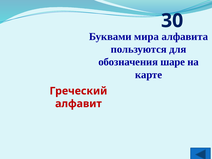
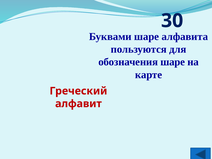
Буквами мира: мира -> шаре
